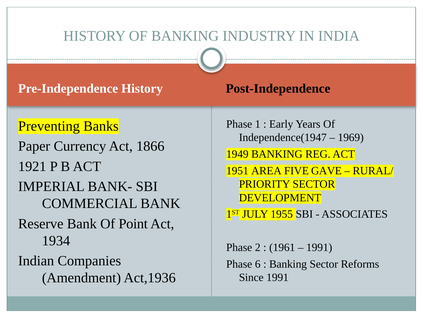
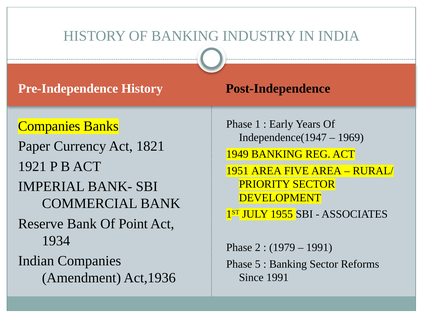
Preventing at (49, 126): Preventing -> Companies
1866: 1866 -> 1821
FIVE GAVE: GAVE -> AREA
1961: 1961 -> 1979
6: 6 -> 5
